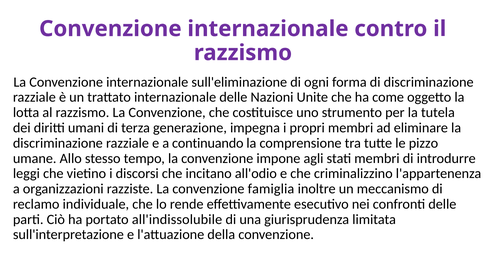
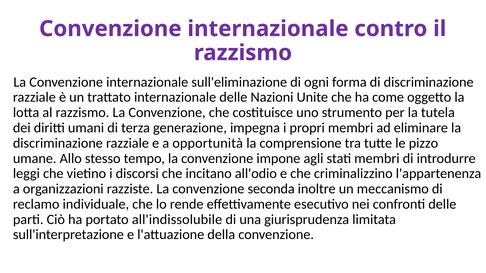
continuando: continuando -> opportunità
famiglia: famiglia -> seconda
